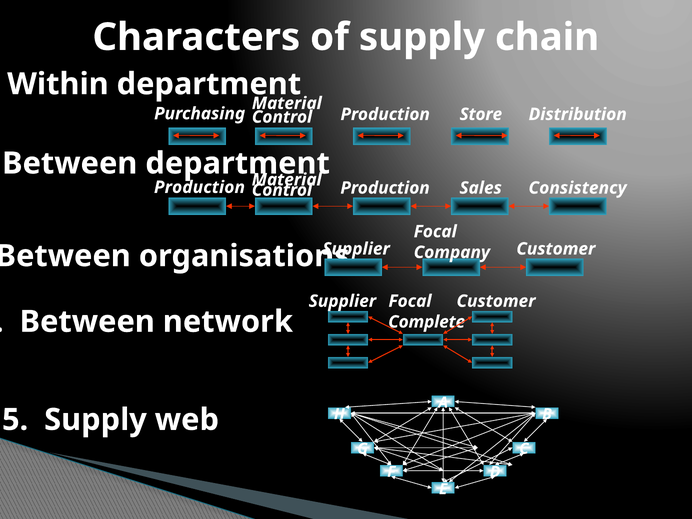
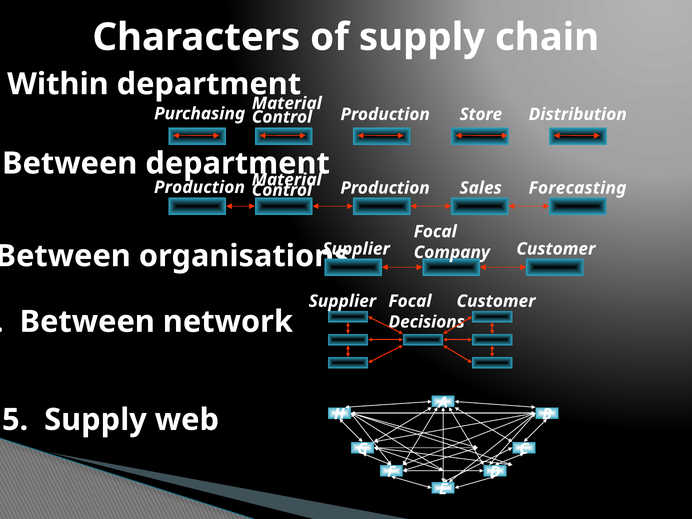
Consistency: Consistency -> Forecasting
Complete: Complete -> Decisions
